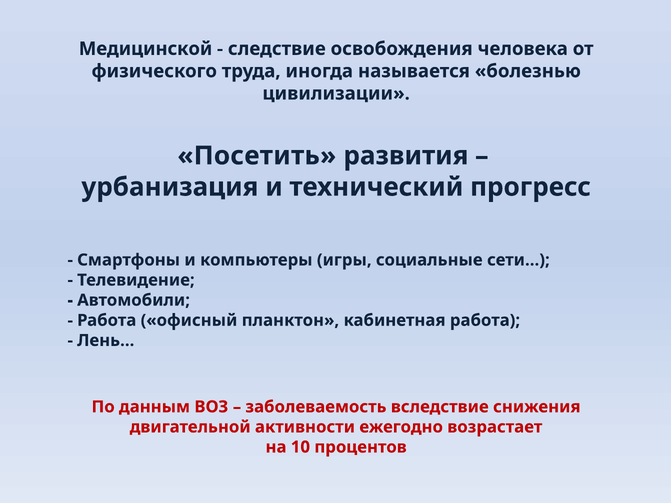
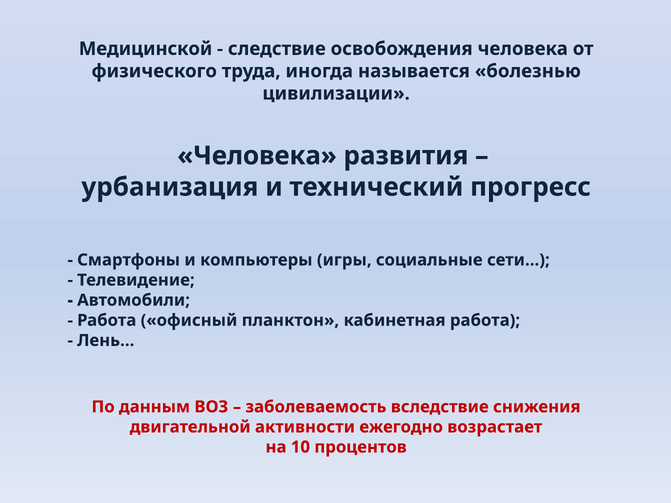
Посетить at (257, 156): Посетить -> Человека
